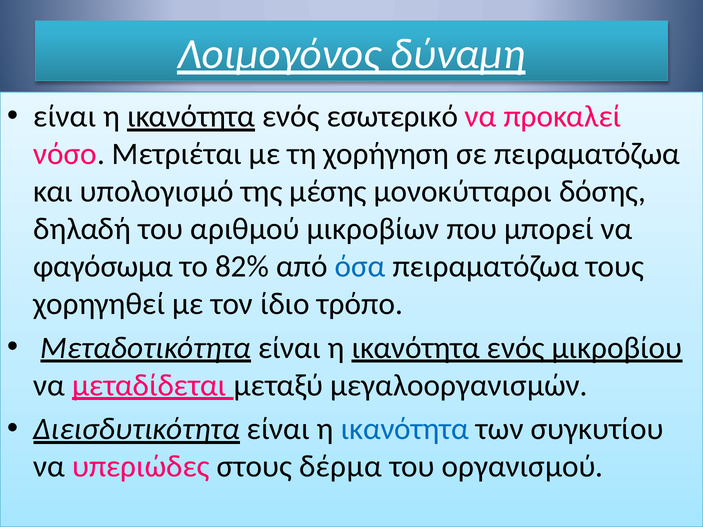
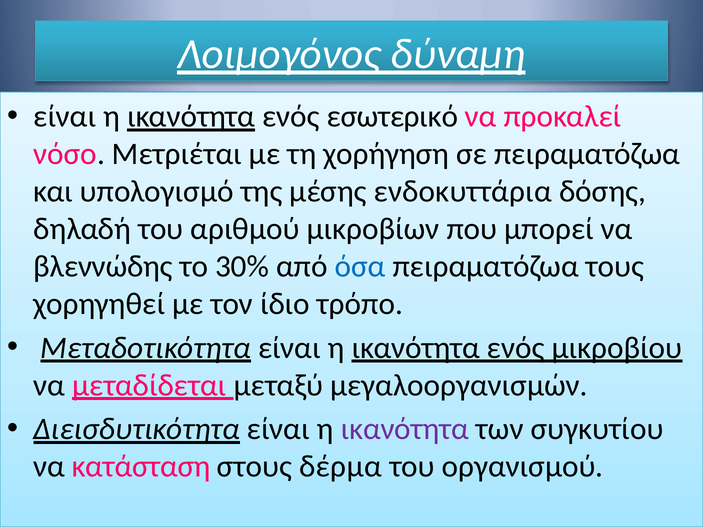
μονοκύτταροι: μονοκύτταροι -> ενδοκυττάρια
φαγόσωμα: φαγόσωμα -> βλεννώδης
82%: 82% -> 30%
ικανότητα at (405, 429) colour: blue -> purple
υπεριώδες: υπεριώδες -> κατάσταση
